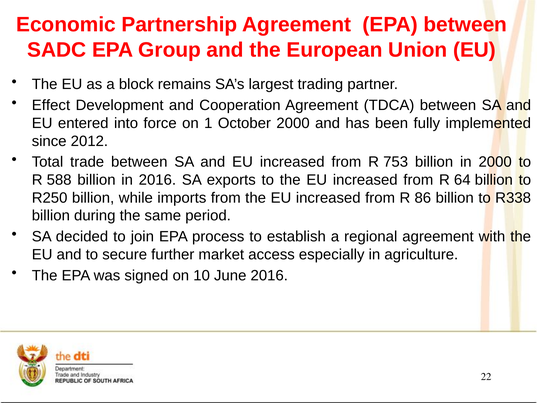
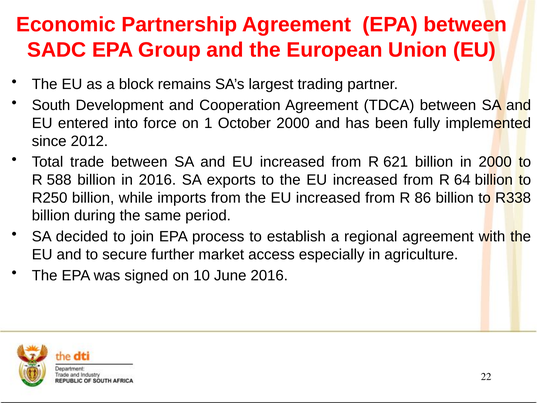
Effect: Effect -> South
753: 753 -> 621
